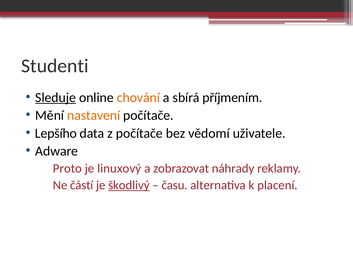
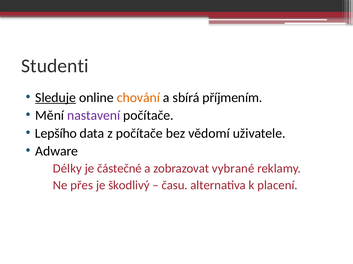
nastavení colour: orange -> purple
Proto: Proto -> Délky
linuxový: linuxový -> částečné
náhrady: náhrady -> vybrané
částí: částí -> přes
škodlivý underline: present -> none
